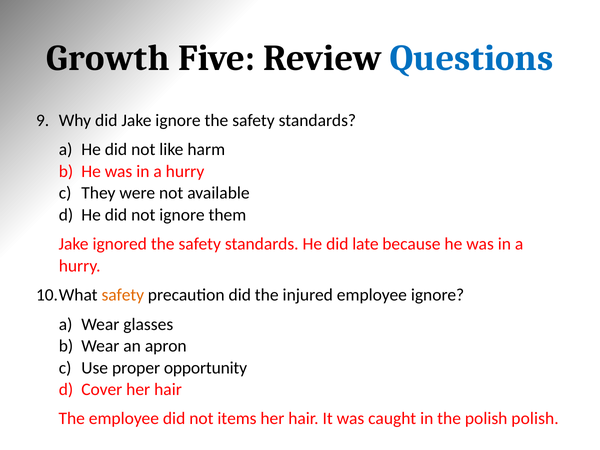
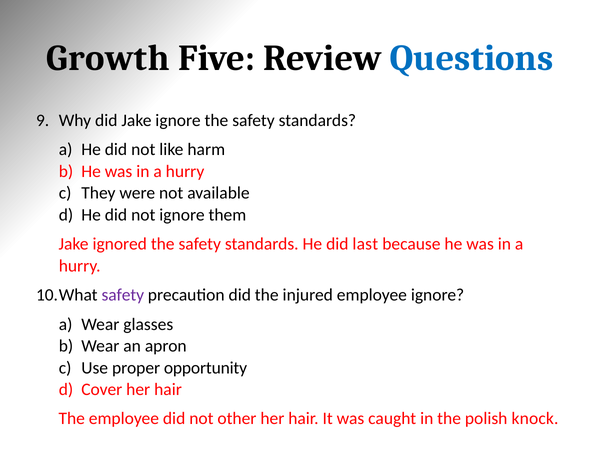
late: late -> last
safety at (123, 295) colour: orange -> purple
items: items -> other
polish polish: polish -> knock
